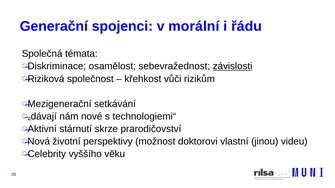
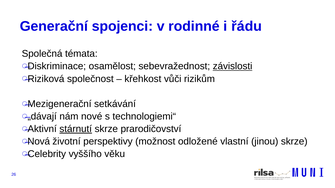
morální: morální -> rodinné
stárnutí underline: none -> present
doktorovi: doktorovi -> odložené
jinou videu: videu -> skrze
